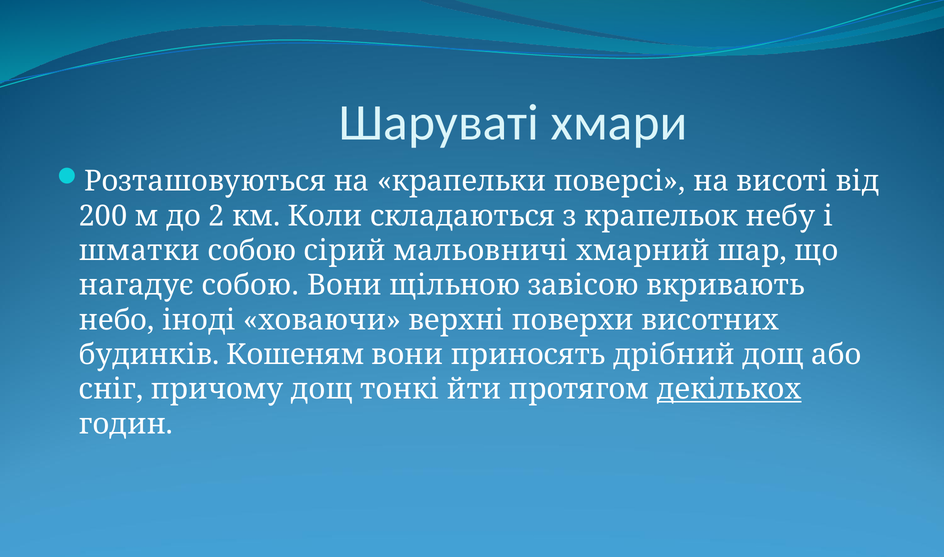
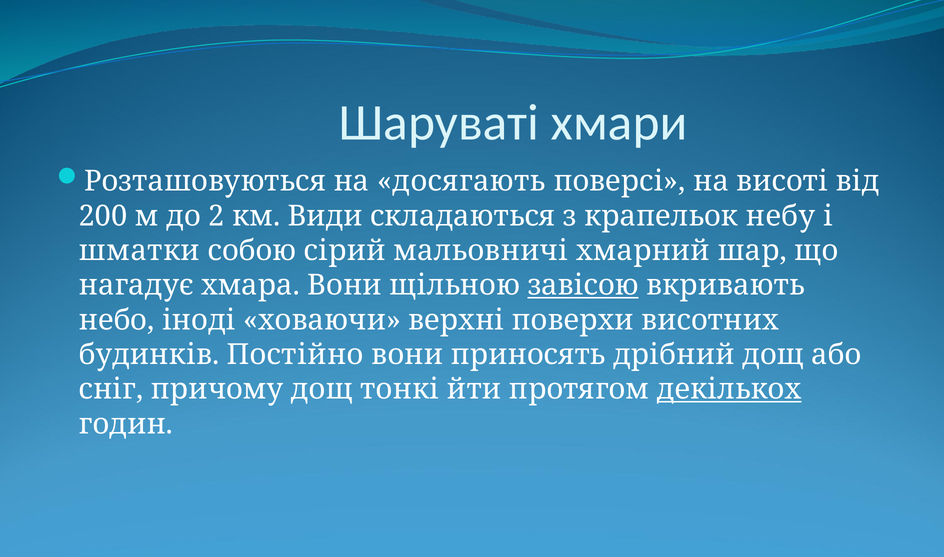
крапельки: крапельки -> досягають
Коли: Коли -> Види
нагадує собою: собою -> хмара
завісою underline: none -> present
Кошеням: Кошеням -> Постійно
